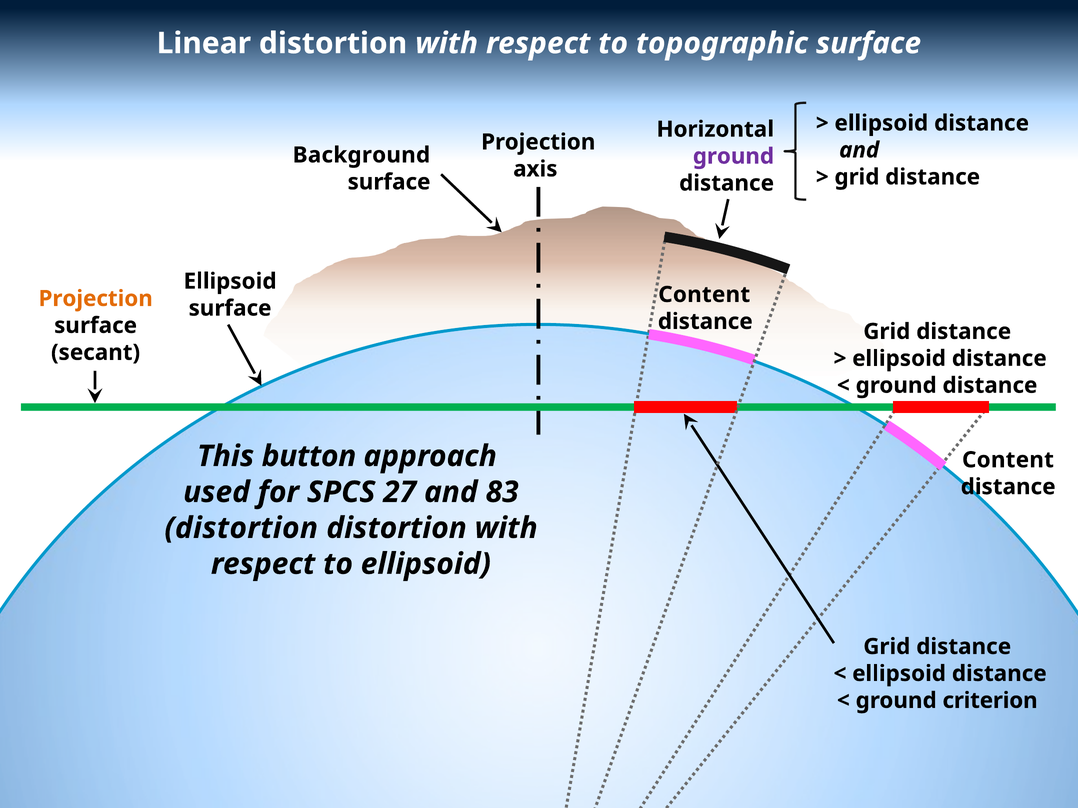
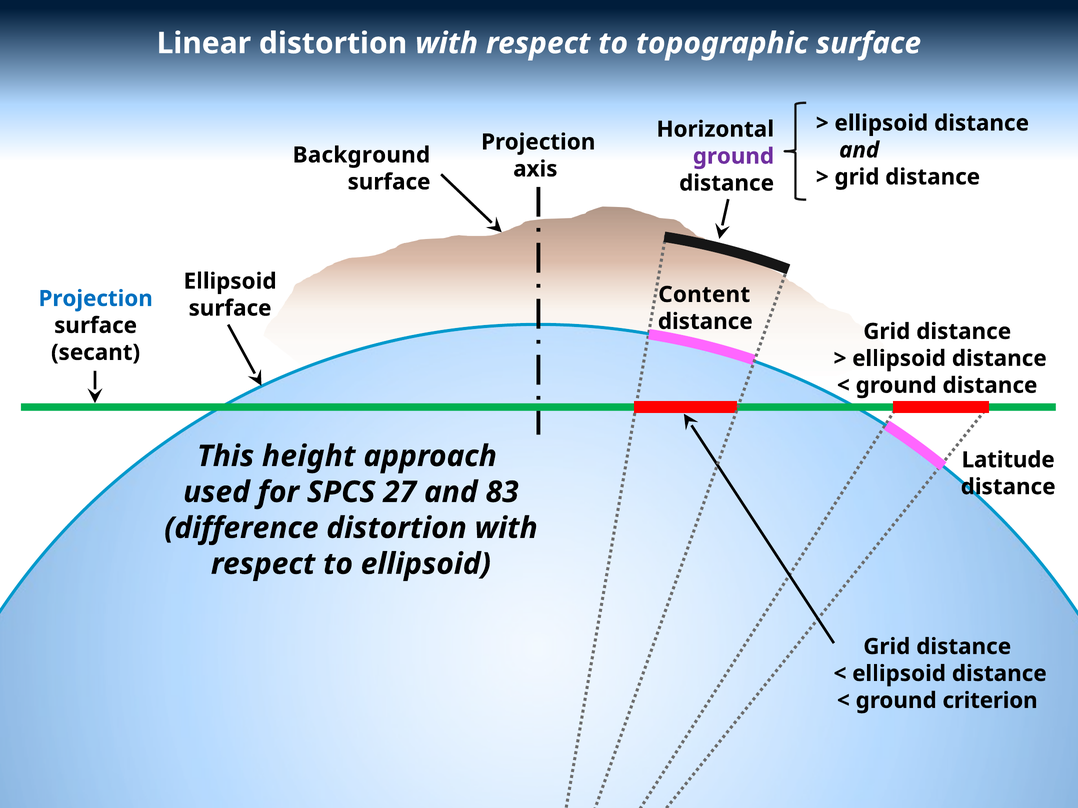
Projection at (96, 299) colour: orange -> blue
button: button -> height
Content at (1008, 460): Content -> Latitude
distortion at (241, 528): distortion -> difference
